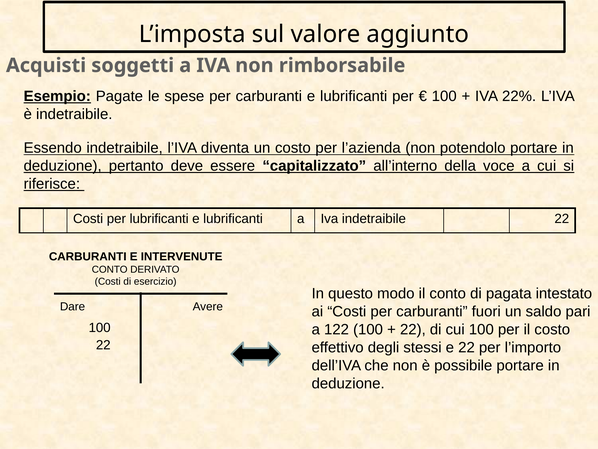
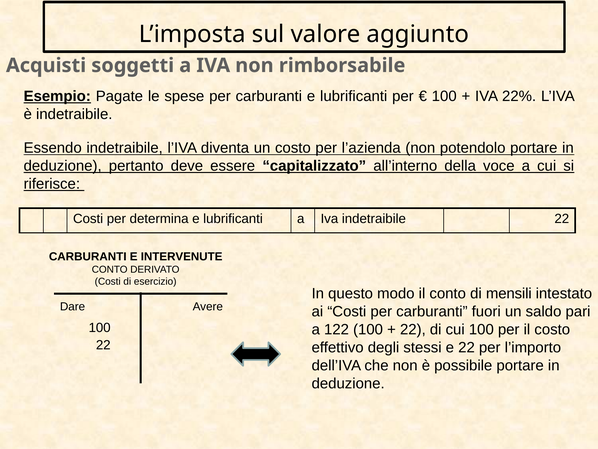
per lubrificanti: lubrificanti -> determina
pagata: pagata -> mensili
